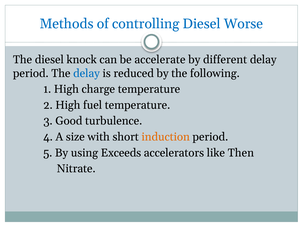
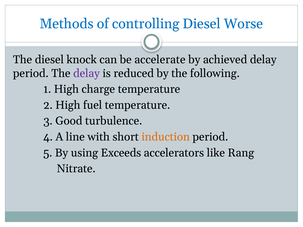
different: different -> achieved
delay at (86, 73) colour: blue -> purple
size: size -> line
Then: Then -> Rang
